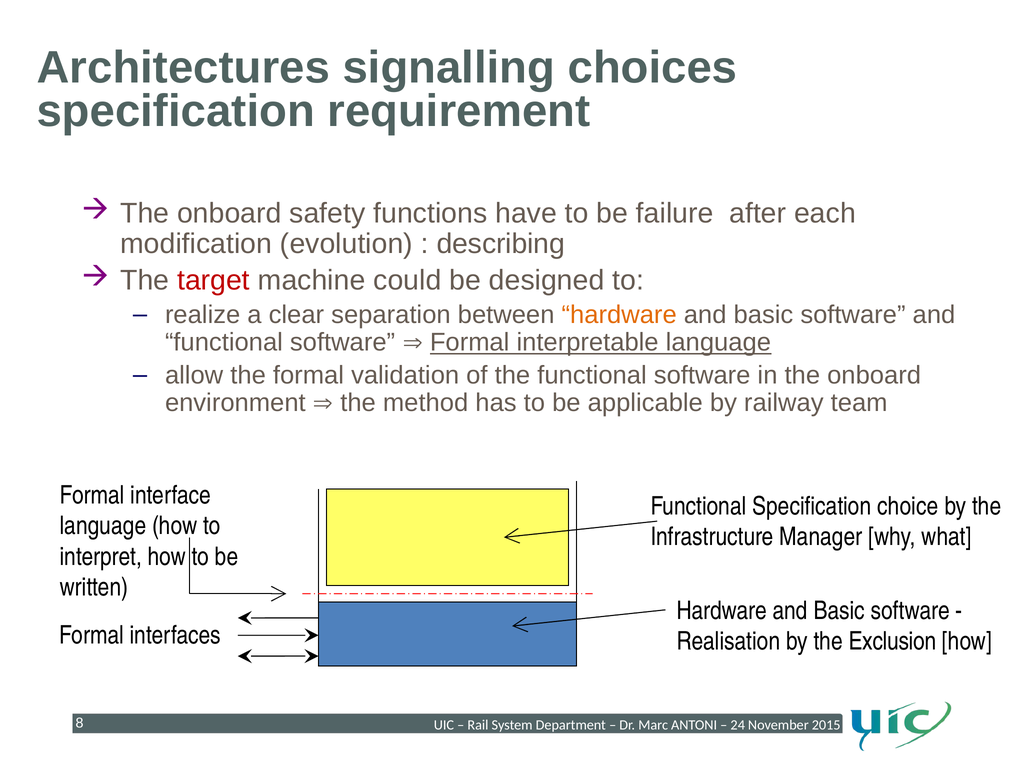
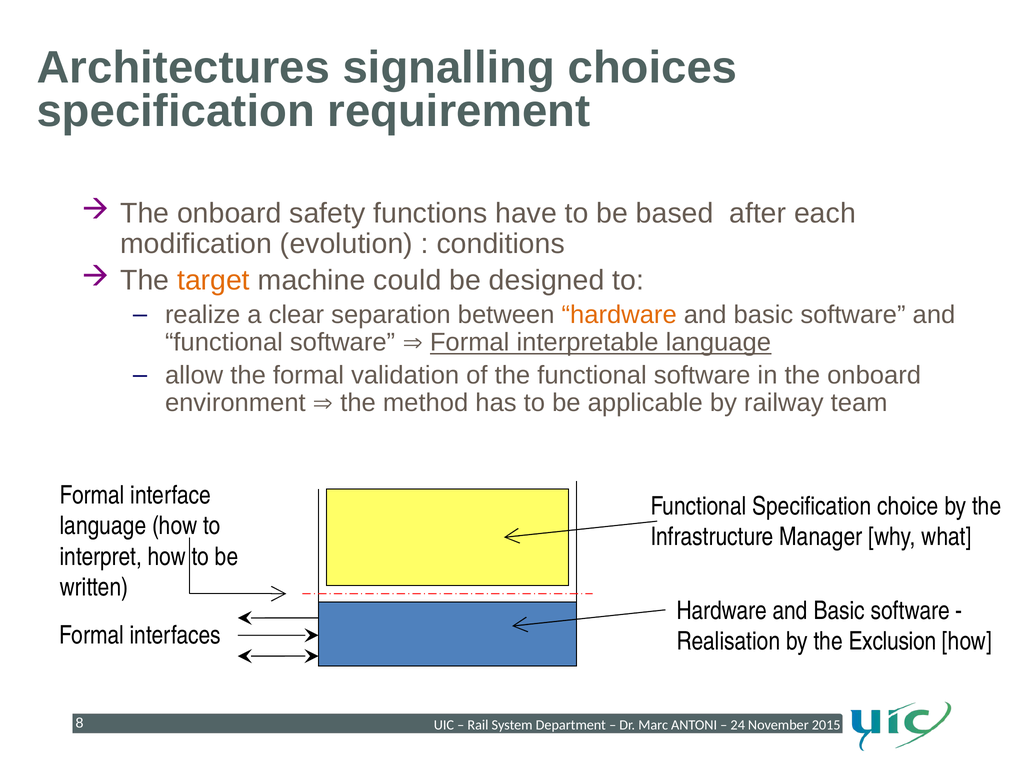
failure: failure -> based
describing: describing -> conditions
target colour: red -> orange
